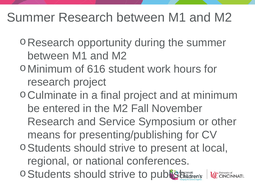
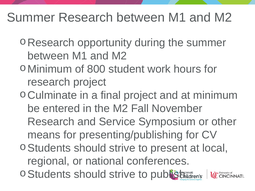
616: 616 -> 800
